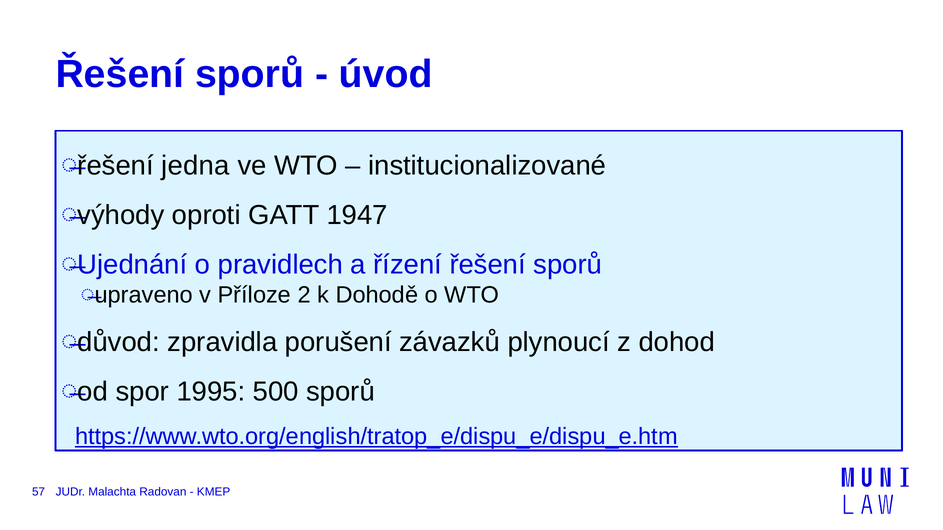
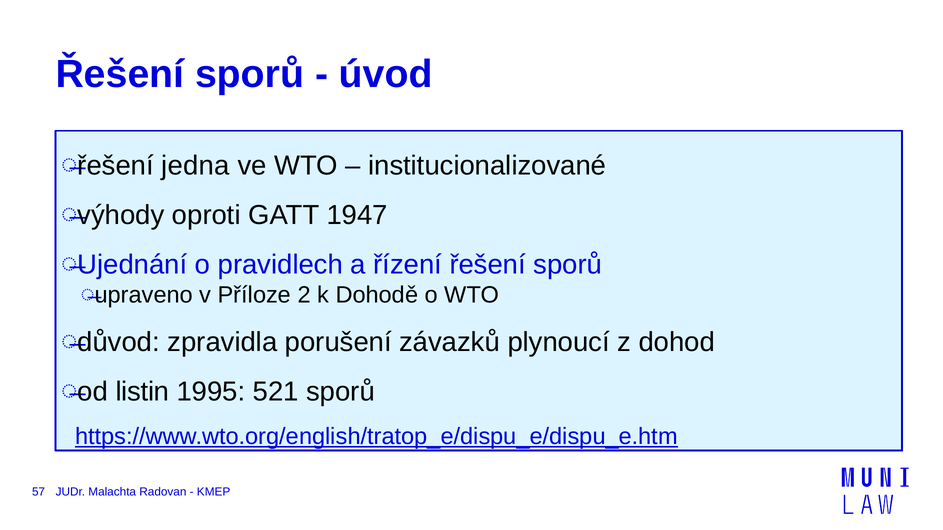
spor: spor -> listin
500: 500 -> 521
